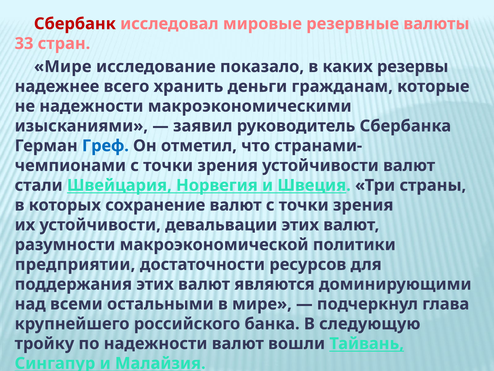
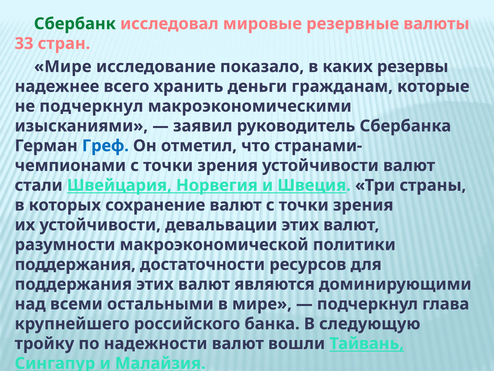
Сбербанк colour: red -> green
не надежности: надежности -> подчеркнул
предприятии at (75, 264): предприятии -> поддержания
